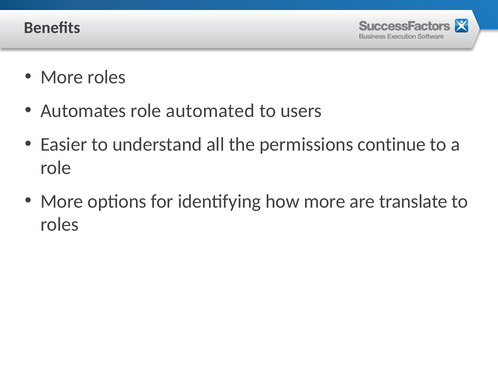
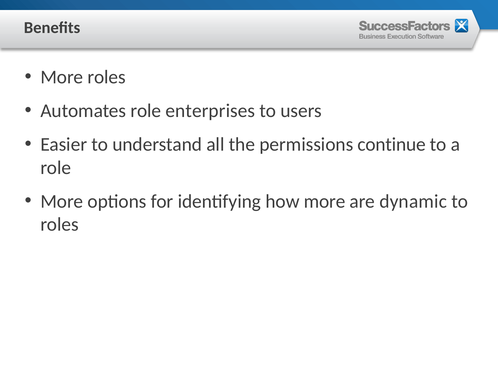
automated: automated -> enterprises
translate: translate -> dynamic
